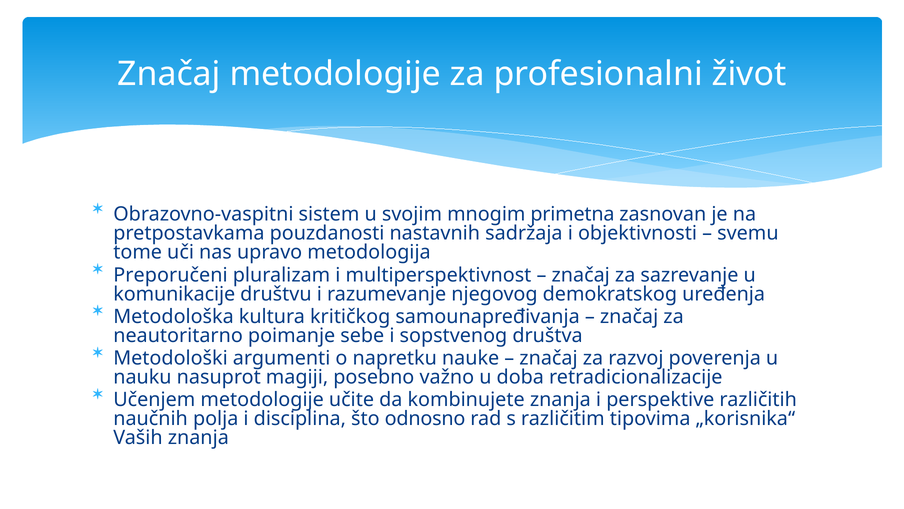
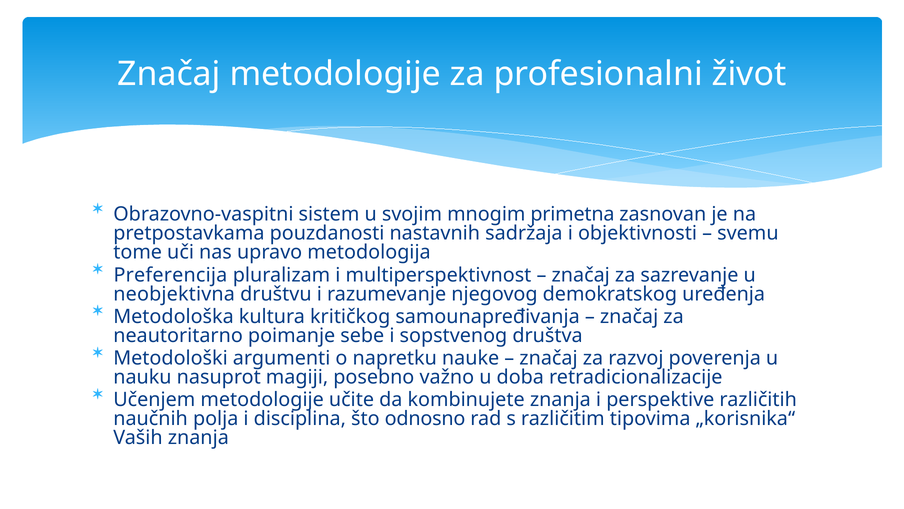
Preporučeni: Preporučeni -> Preferencija
komunikacije: komunikacije -> neobjektivna
